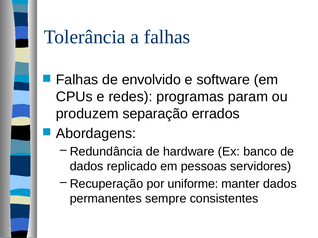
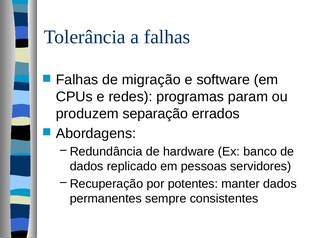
envolvido: envolvido -> migração
uniforme: uniforme -> potentes
